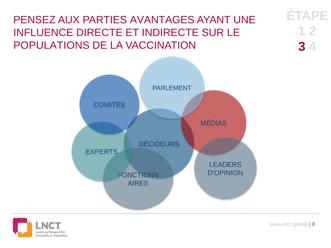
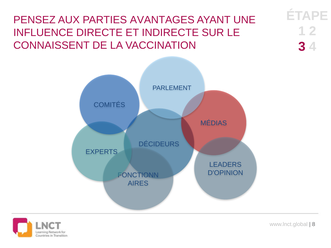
POPULATIONS: POPULATIONS -> CONNAISSENT
